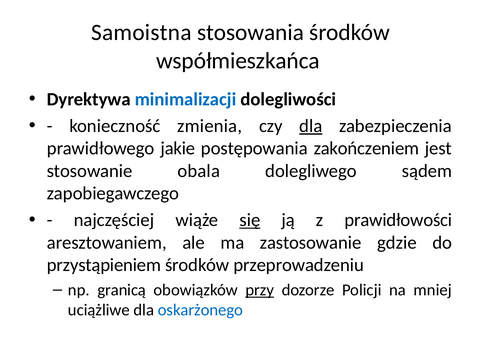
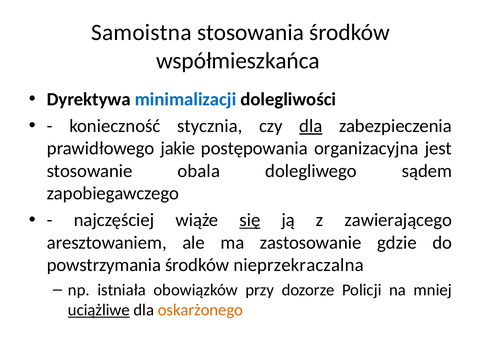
zmienia: zmienia -> stycznia
zakończeniem: zakończeniem -> organizacyjna
prawidłowości: prawidłowości -> zawierającego
przystąpieniem: przystąpieniem -> powstrzymania
przeprowadzeniu: przeprowadzeniu -> nieprzekraczalna
granicą: granicą -> istniała
przy underline: present -> none
uciążliwe underline: none -> present
oskarżonego colour: blue -> orange
